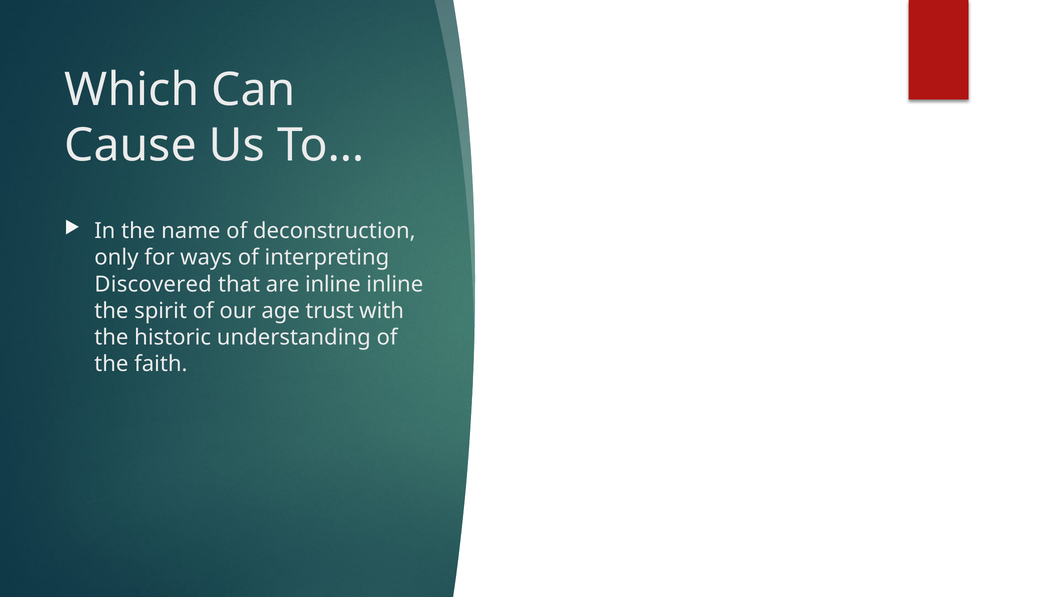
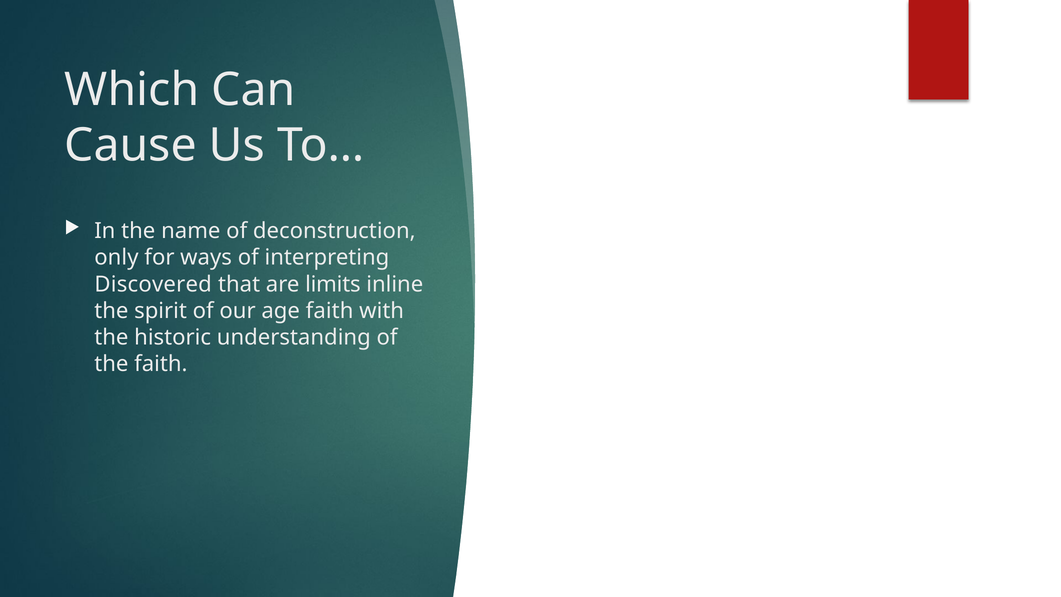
are inline: inline -> limits
age trust: trust -> faith
